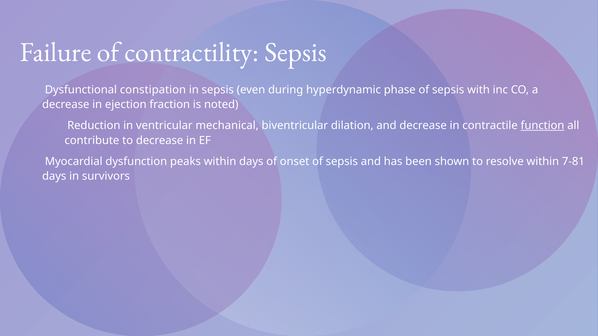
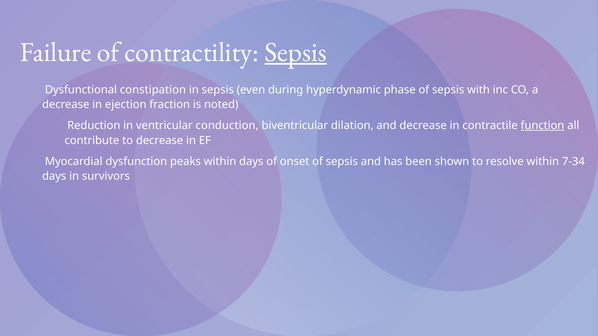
Sepsis at (296, 52) underline: none -> present
mechanical: mechanical -> conduction
7-81: 7-81 -> 7-34
